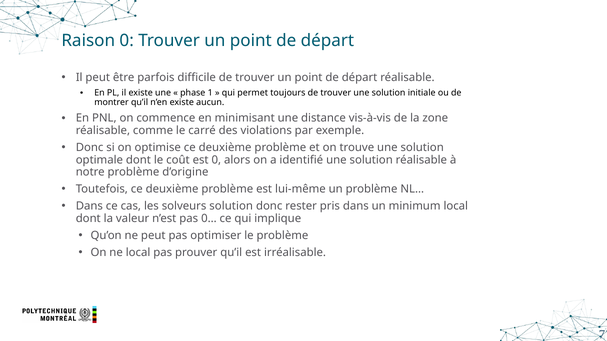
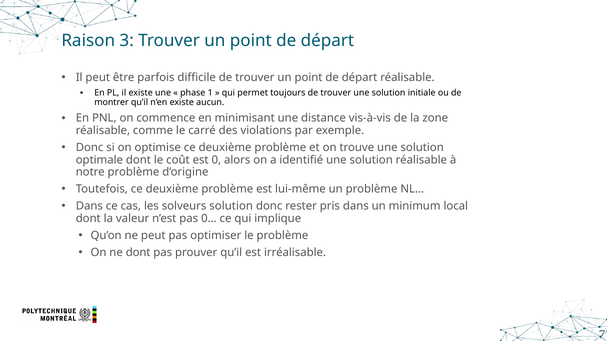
Raison 0: 0 -> 3
ne local: local -> dont
